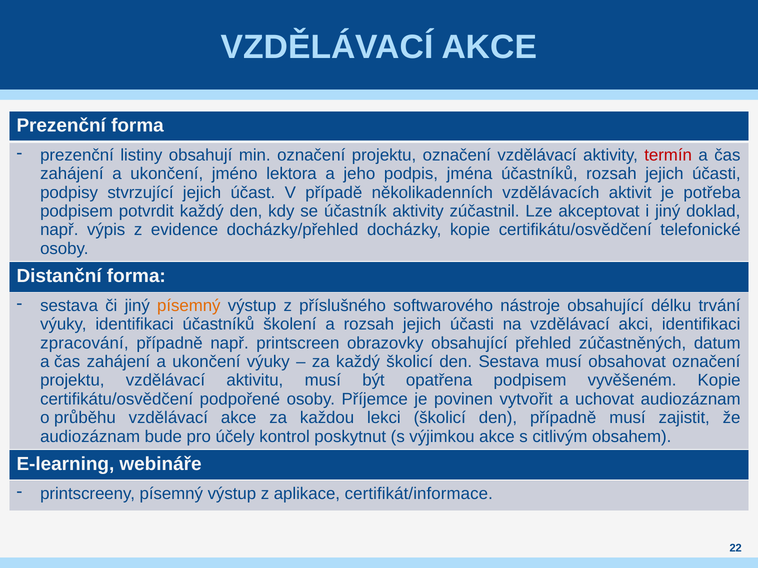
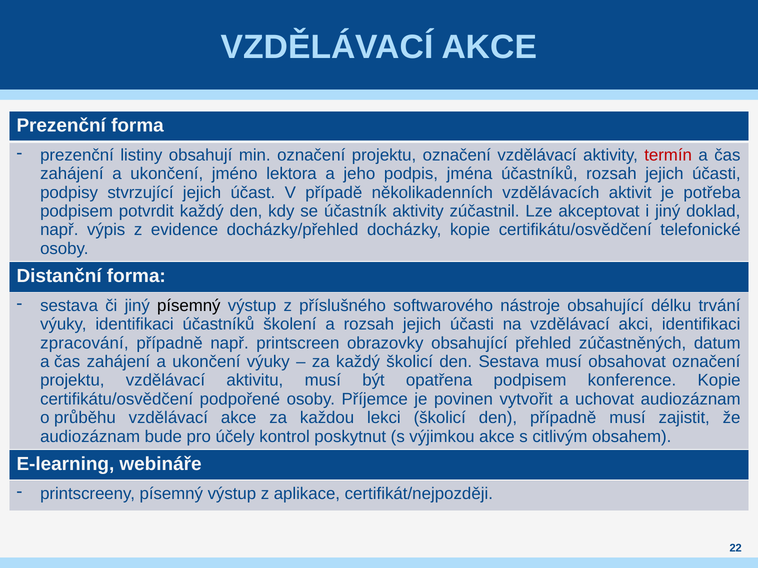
písemný at (189, 306) colour: orange -> black
vyvěšeném: vyvěšeném -> konference
certifikát/informace: certifikát/informace -> certifikát/nejpozději
